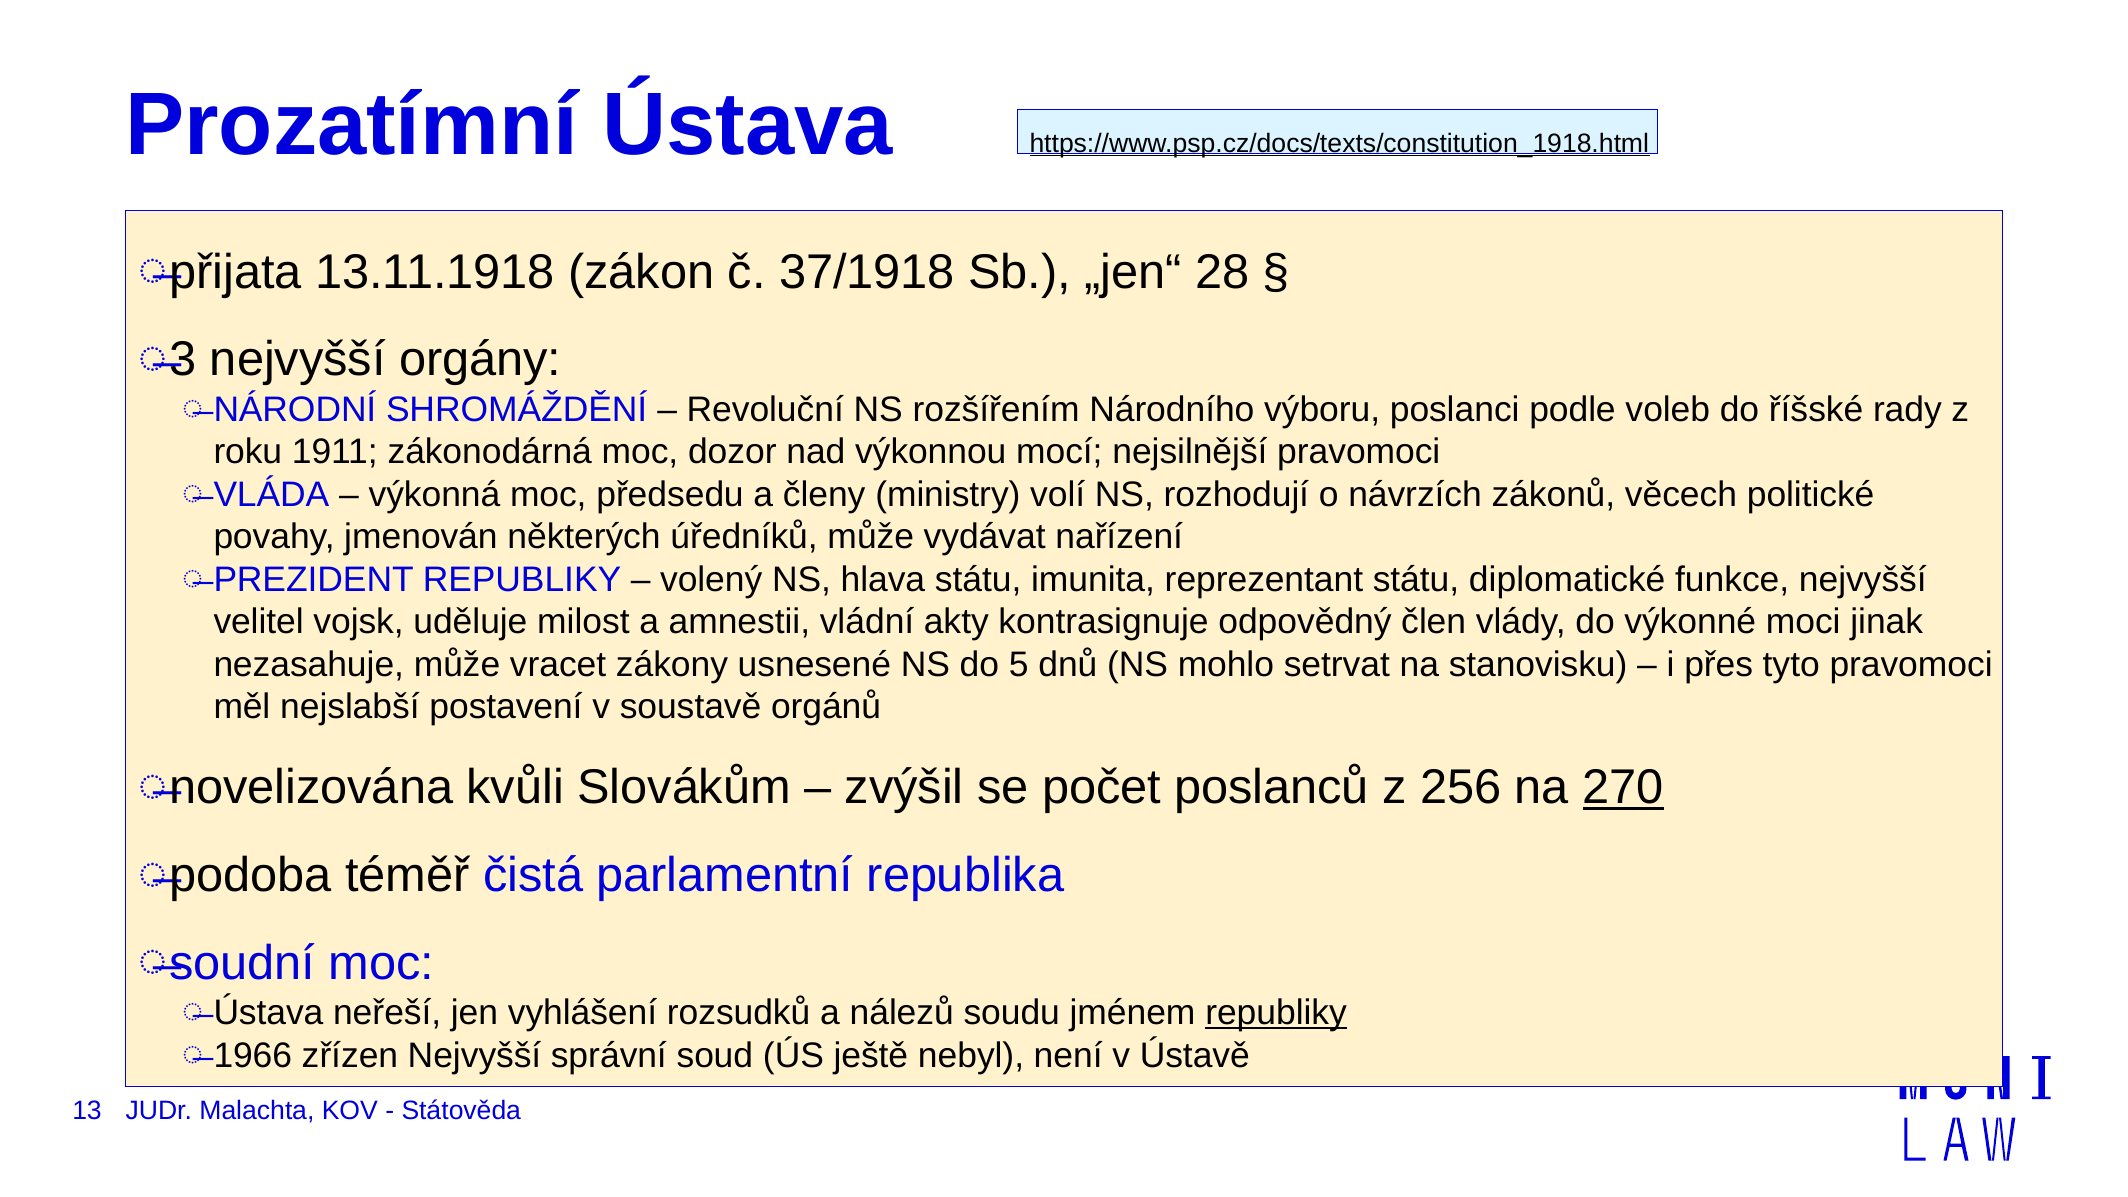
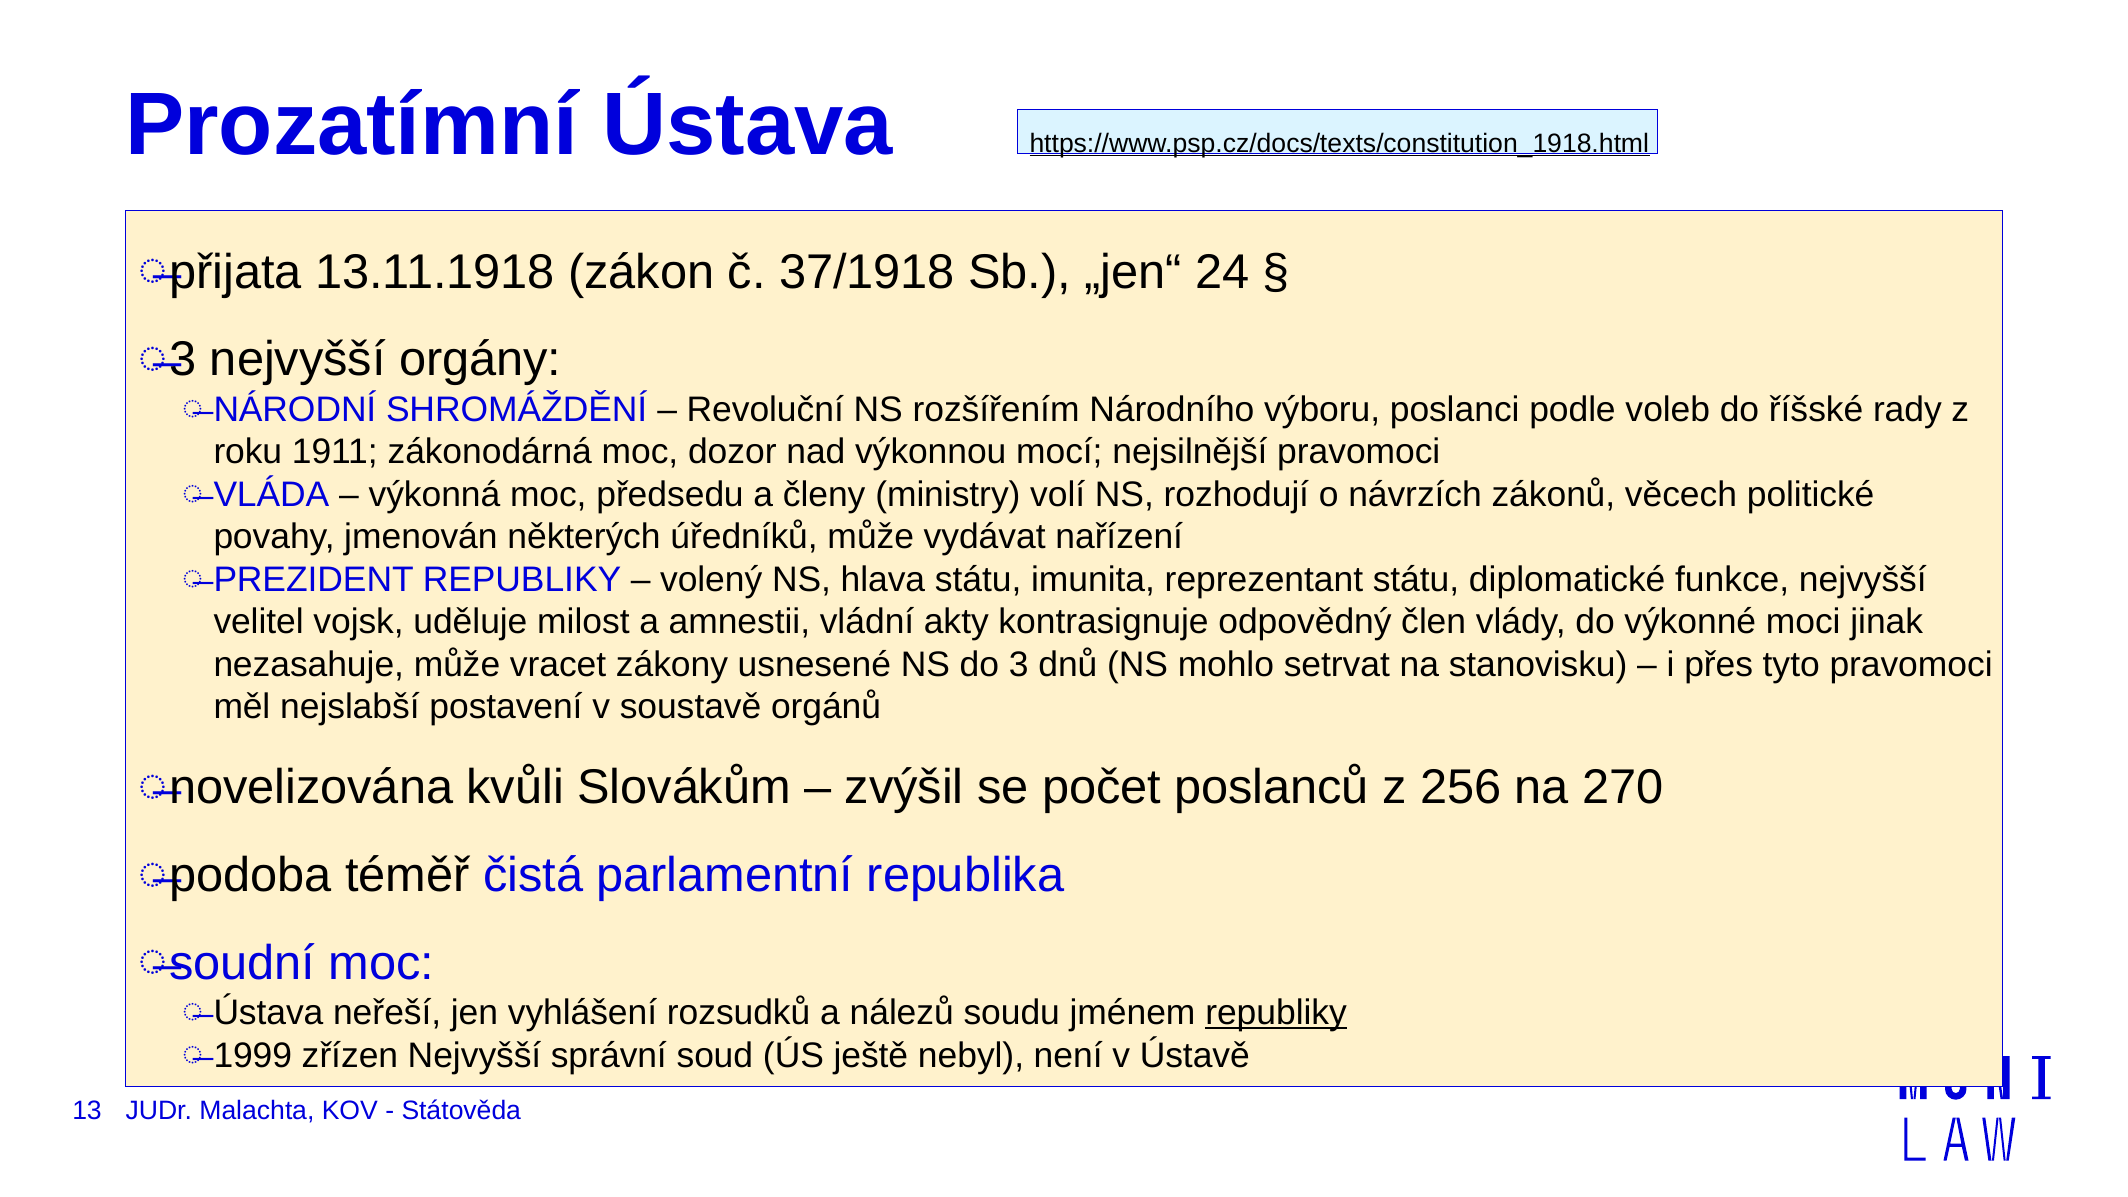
28: 28 -> 24
5: 5 -> 3
270 underline: present -> none
1966: 1966 -> 1999
